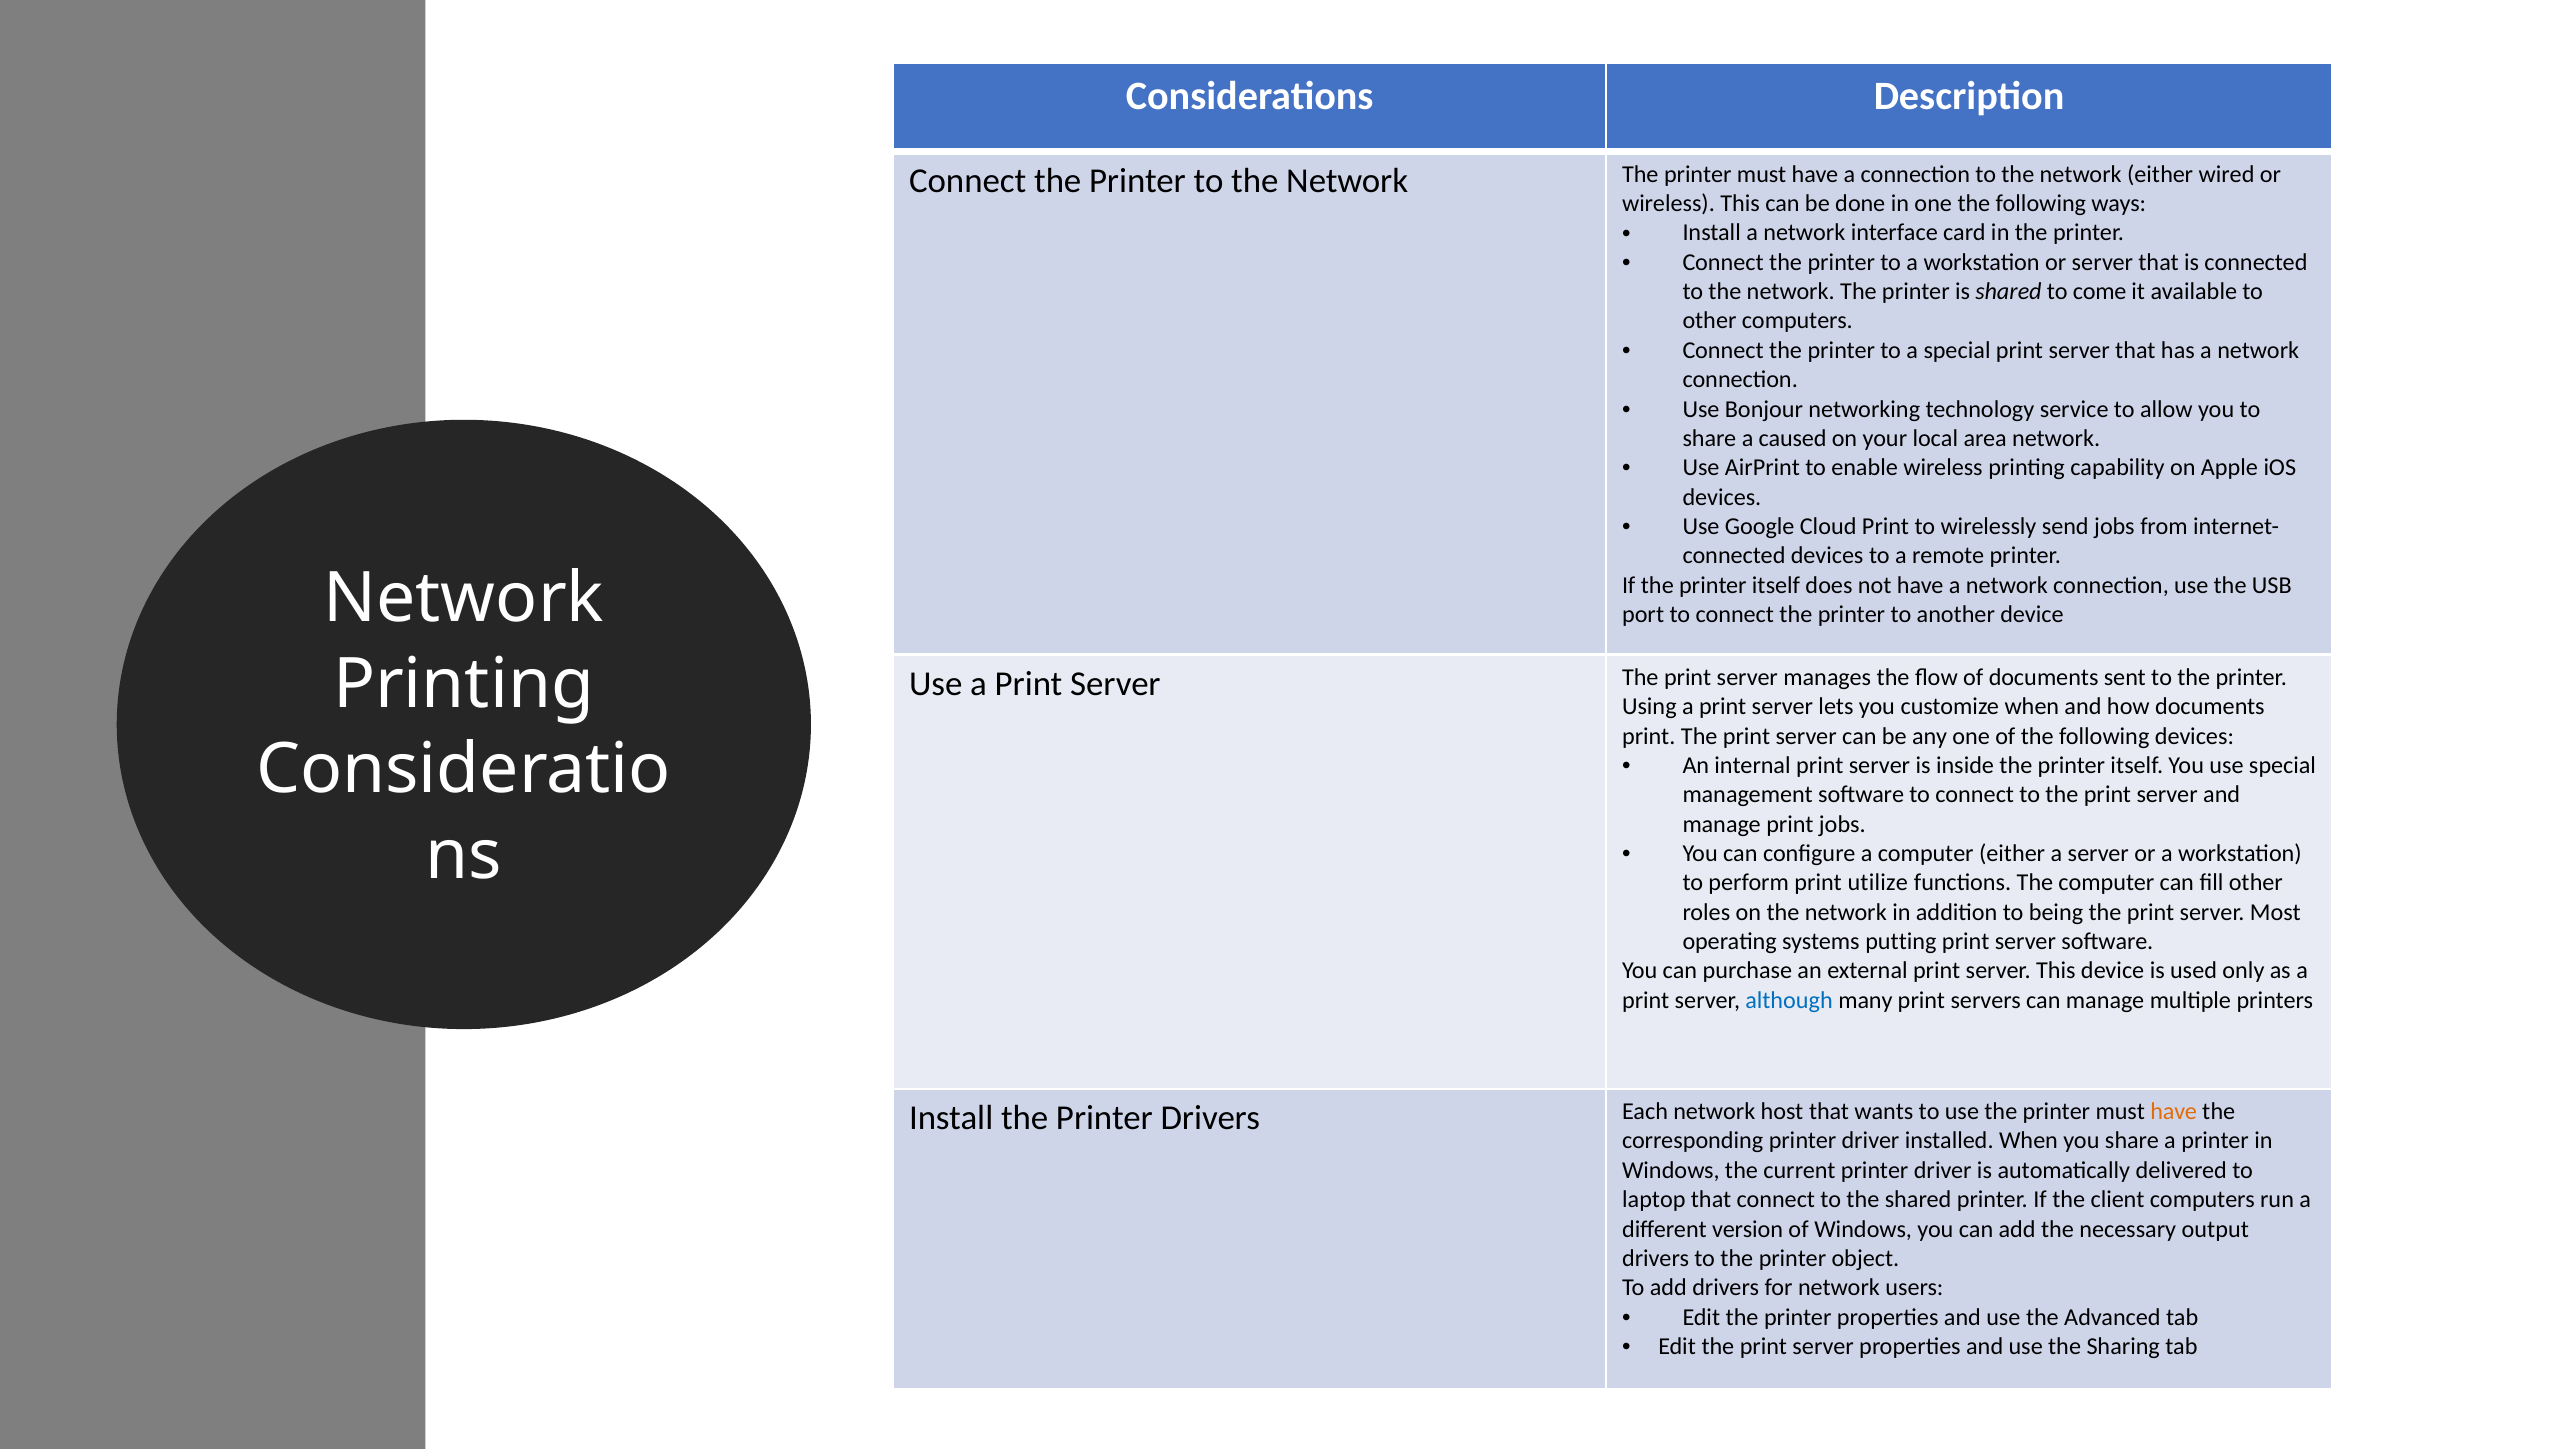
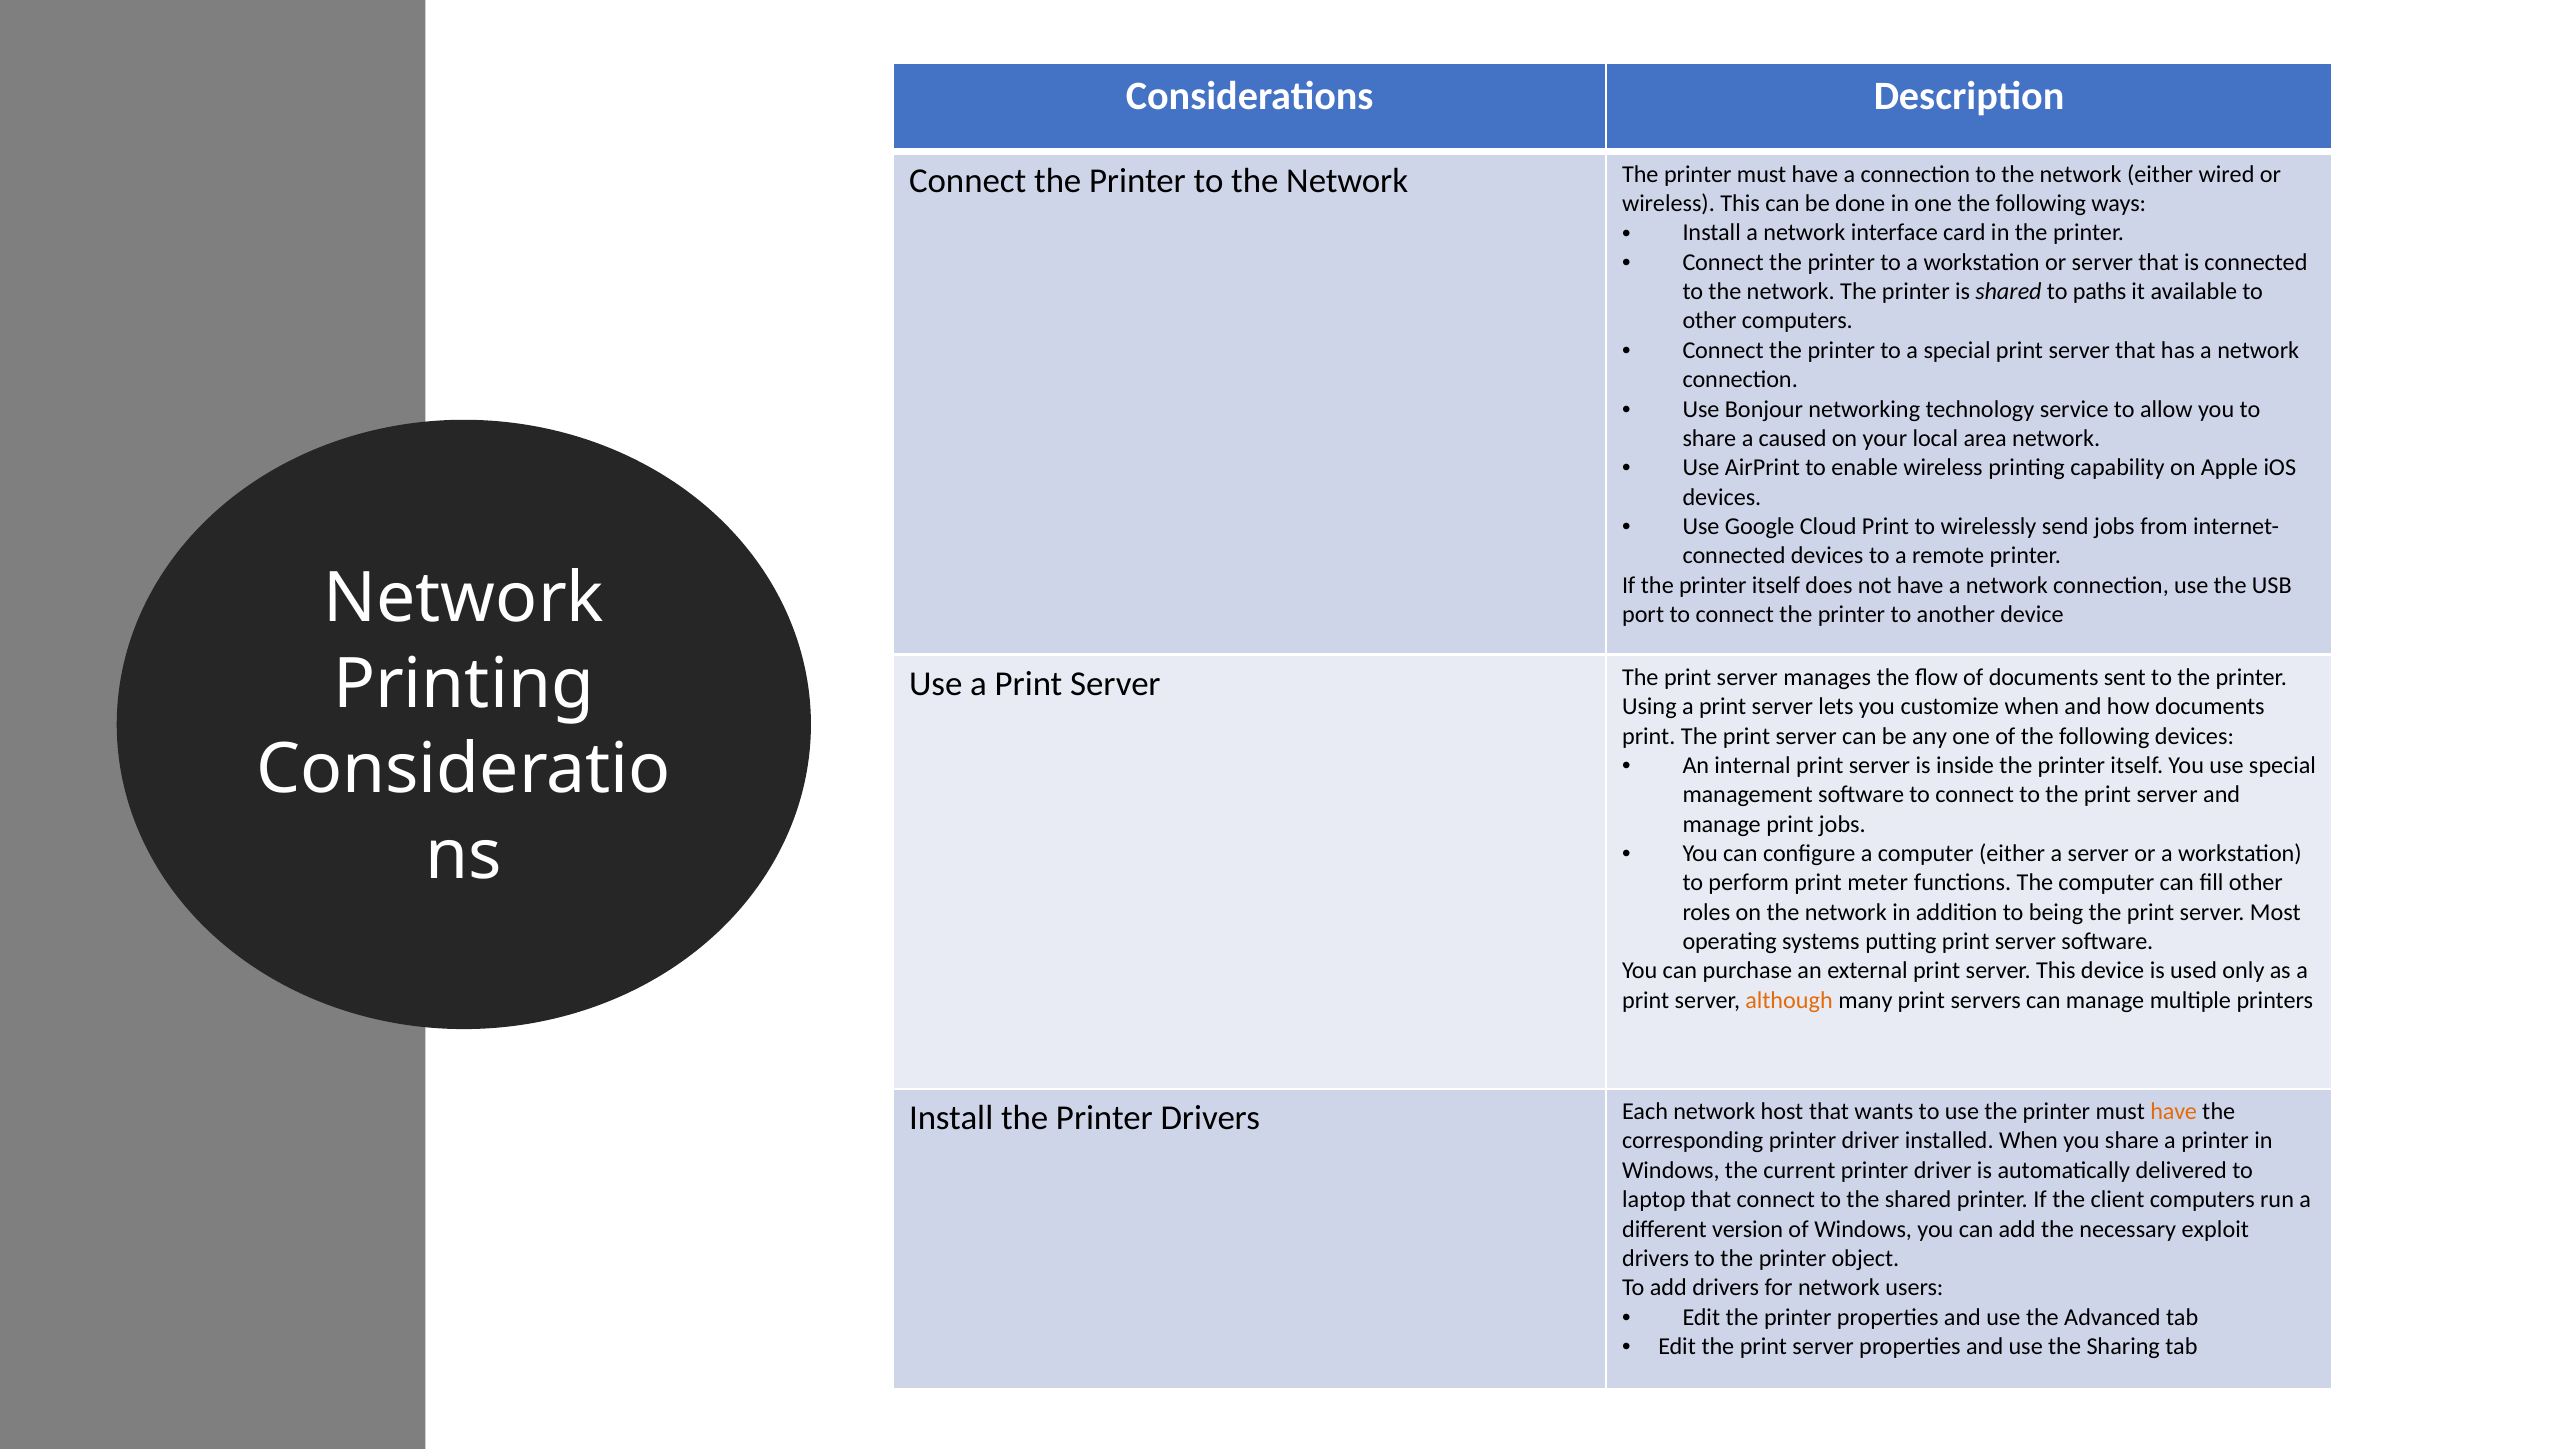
come: come -> paths
utilize: utilize -> meter
although colour: blue -> orange
output: output -> exploit
